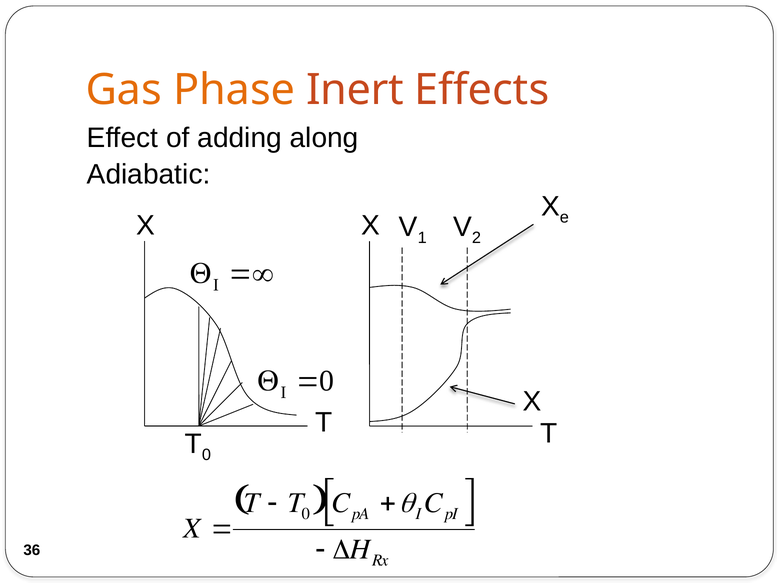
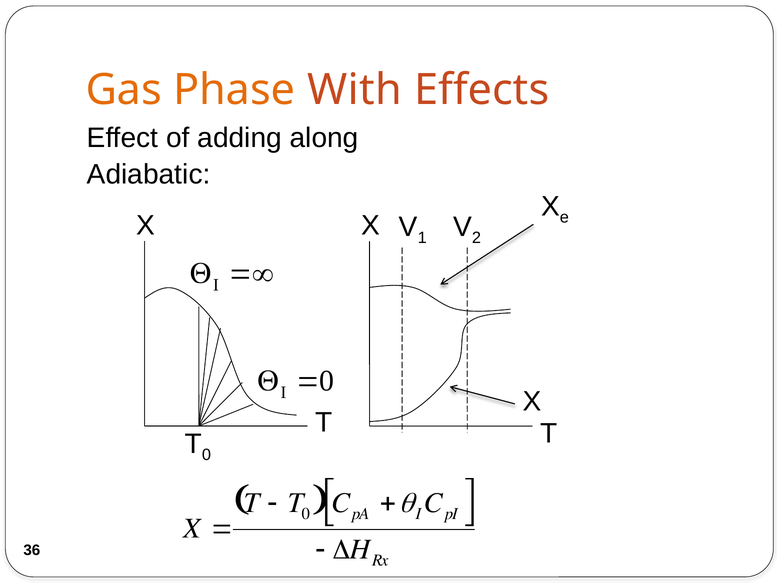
Inert: Inert -> With
